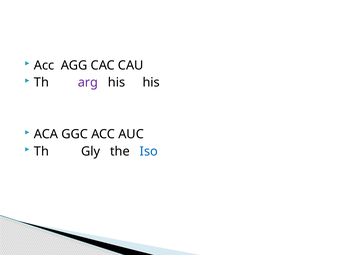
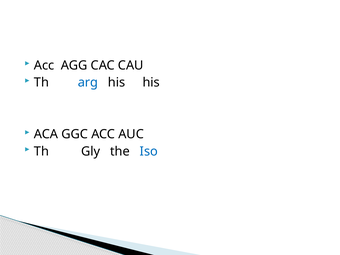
arg colour: purple -> blue
